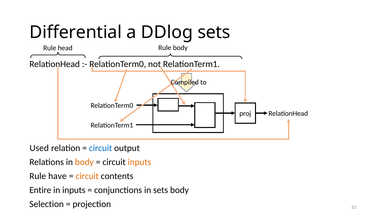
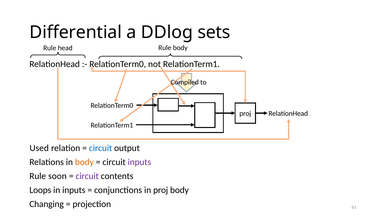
inputs at (139, 162) colour: orange -> purple
have: have -> soon
circuit at (87, 176) colour: orange -> purple
Entire: Entire -> Loops
in sets: sets -> proj
Selection: Selection -> Changing
